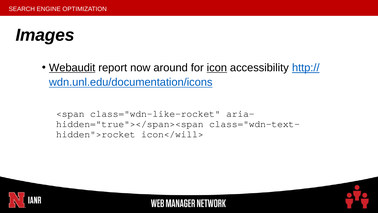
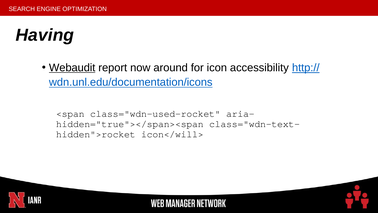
Images: Images -> Having
icon underline: present -> none
class="wdn-like-rocket: class="wdn-like-rocket -> class="wdn-used-rocket
